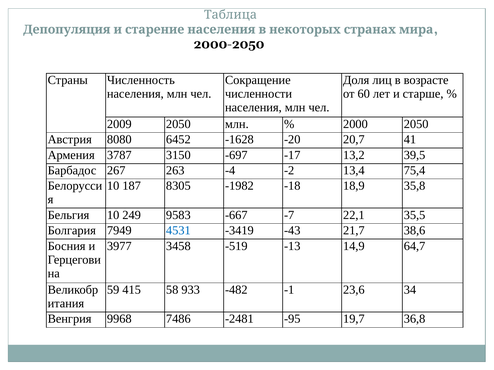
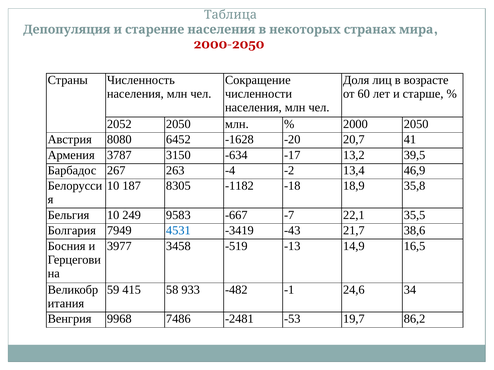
2000-2050 colour: black -> red
2009: 2009 -> 2052
-697: -697 -> -634
75,4: 75,4 -> 46,9
-1982: -1982 -> -1182
64,7: 64,7 -> 16,5
23,6: 23,6 -> 24,6
-95: -95 -> -53
36,8: 36,8 -> 86,2
